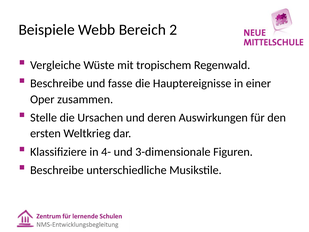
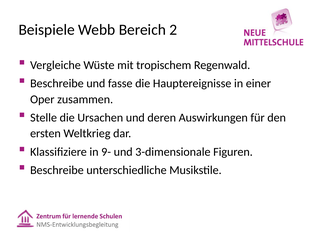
4-: 4- -> 9-
